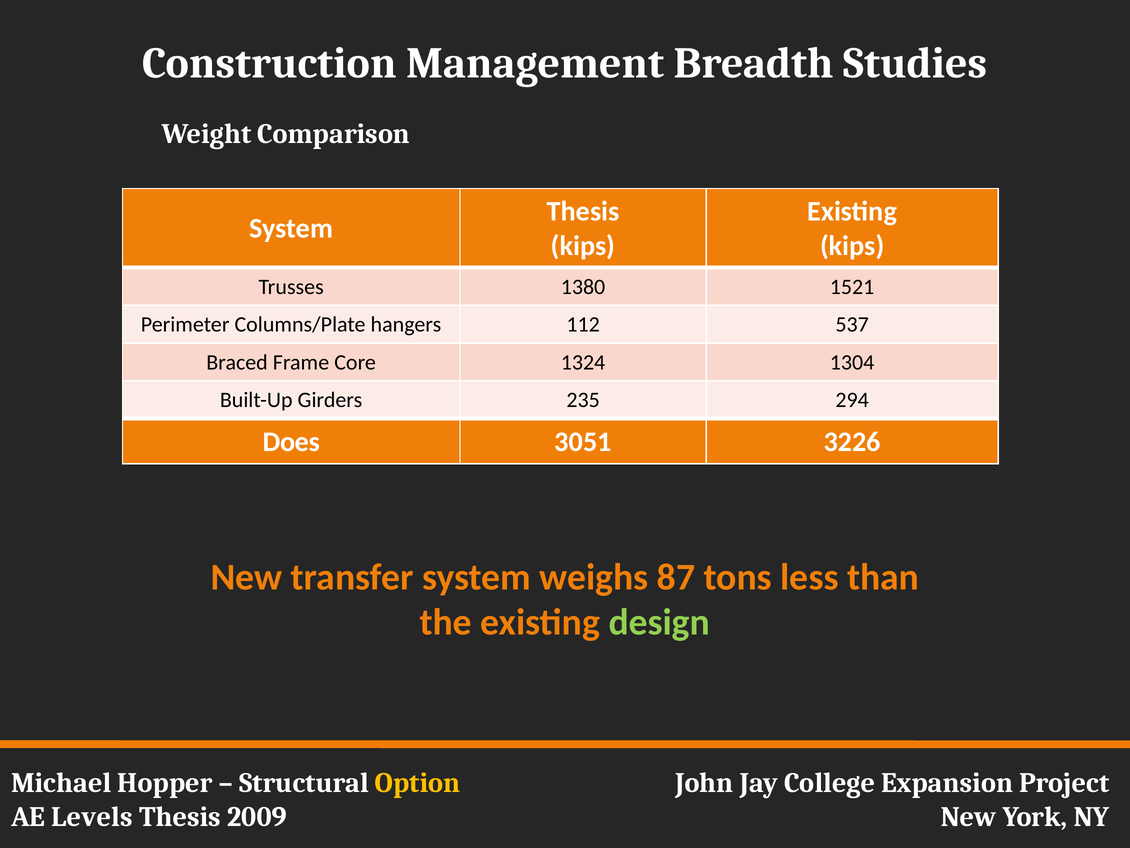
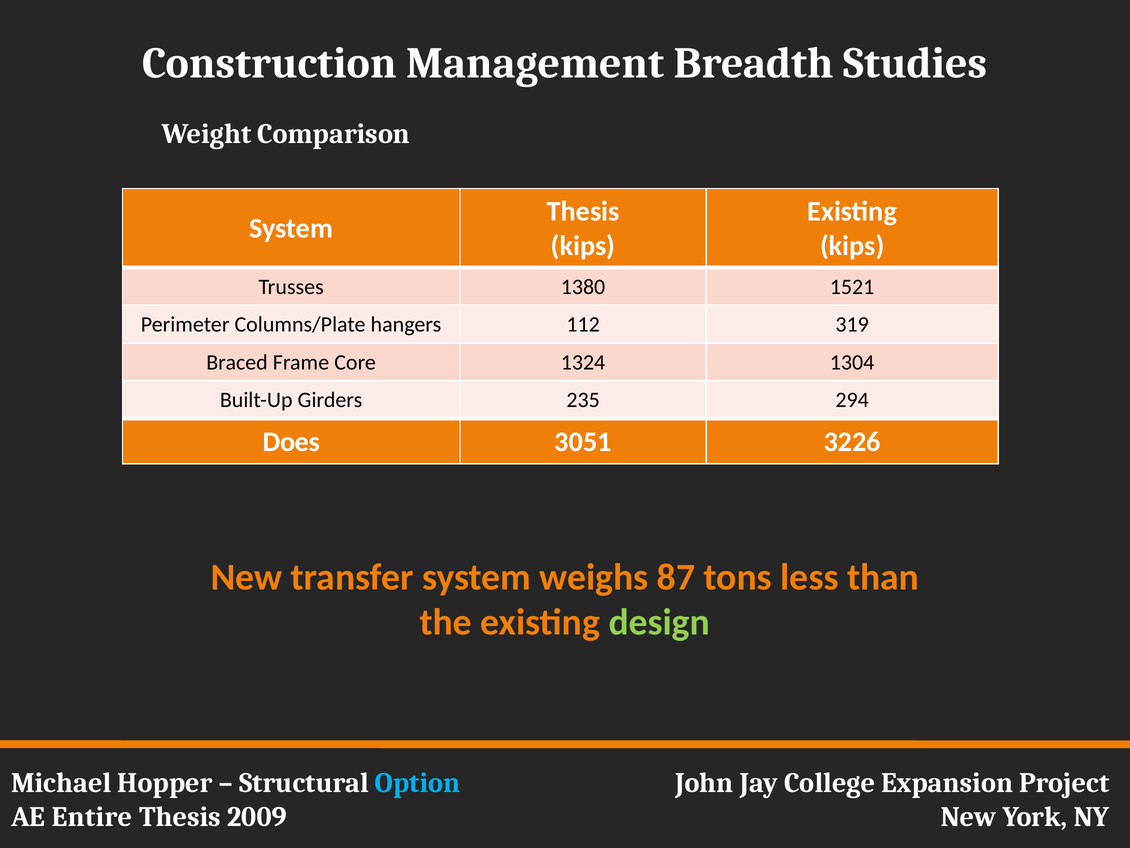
537: 537 -> 319
Option colour: yellow -> light blue
Levels: Levels -> Entire
